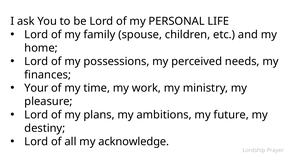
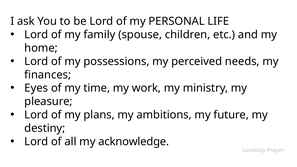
Your: Your -> Eyes
